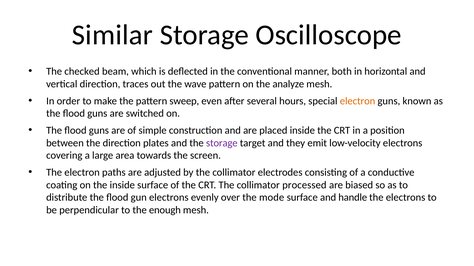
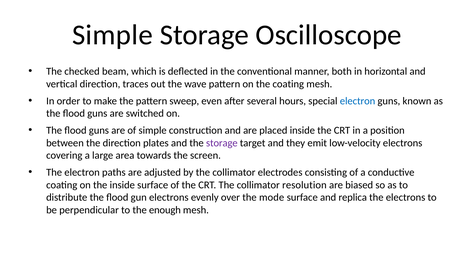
Similar at (112, 35): Similar -> Simple
the analyze: analyze -> coating
electron at (358, 101) colour: orange -> blue
processed: processed -> resolution
handle: handle -> replica
